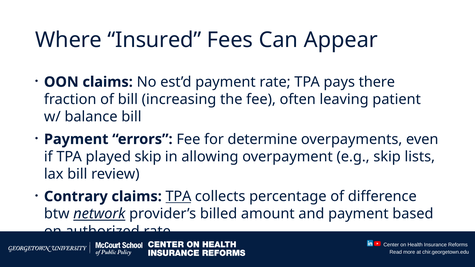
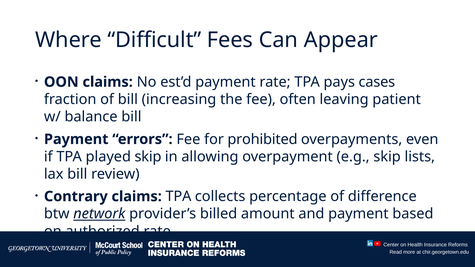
Insured: Insured -> Difficult
there: there -> cases
determine: determine -> prohibited
TPA at (178, 197) underline: present -> none
